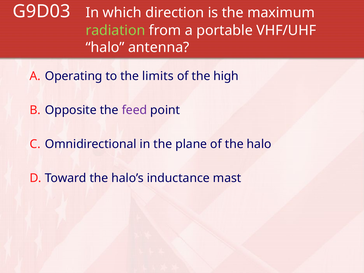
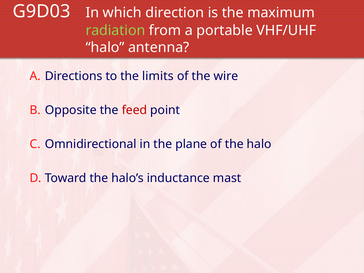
Operating: Operating -> Directions
high: high -> wire
feed colour: purple -> red
